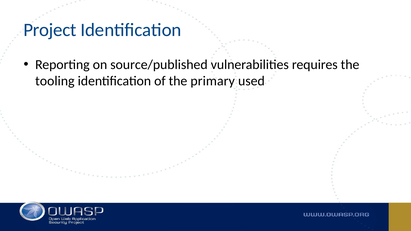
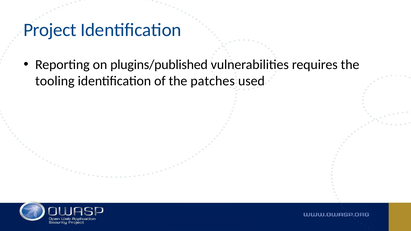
source/published: source/published -> plugins/published
primary: primary -> patches
